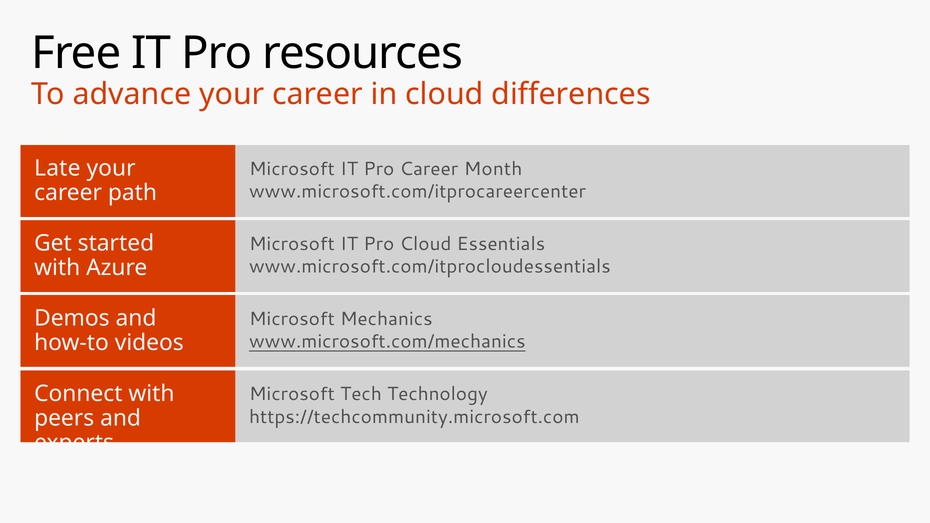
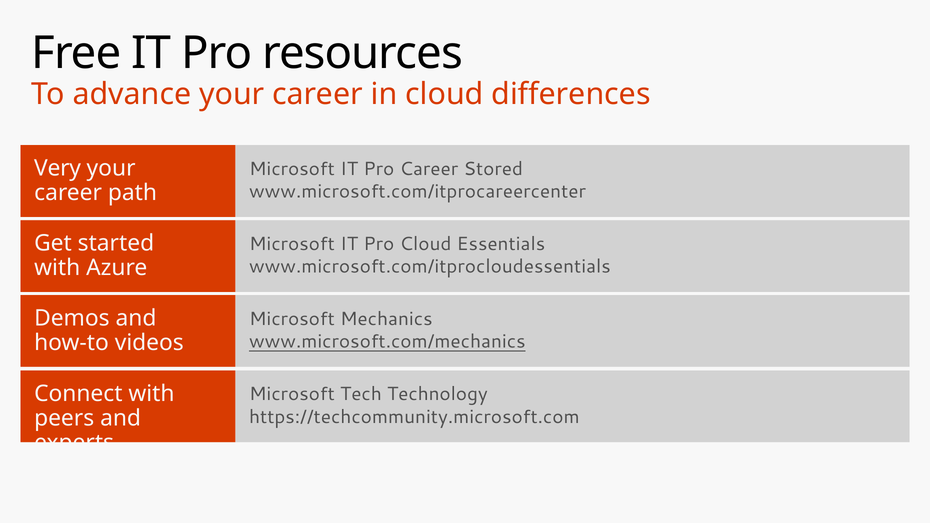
Career Month: Month -> Stored
Late: Late -> Very
